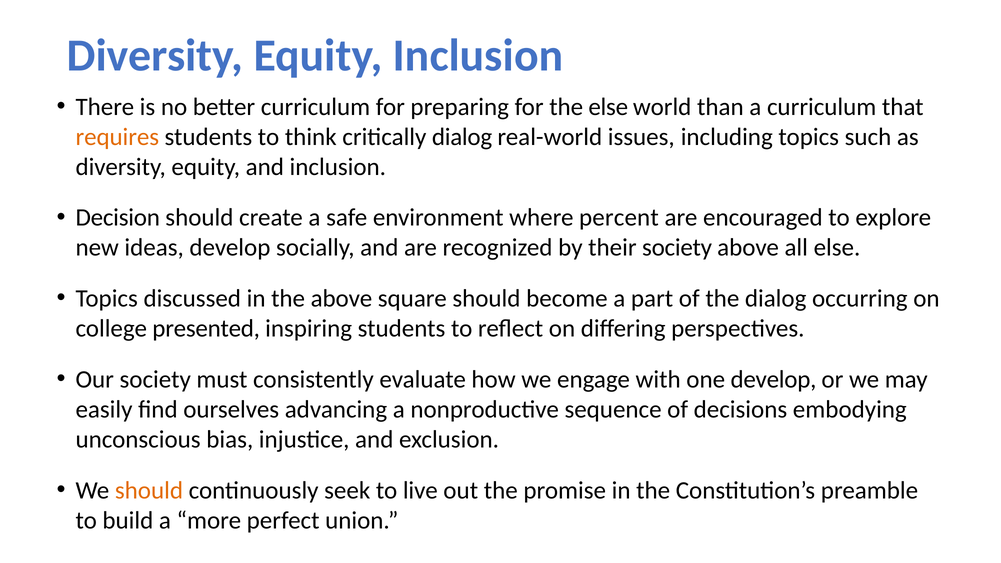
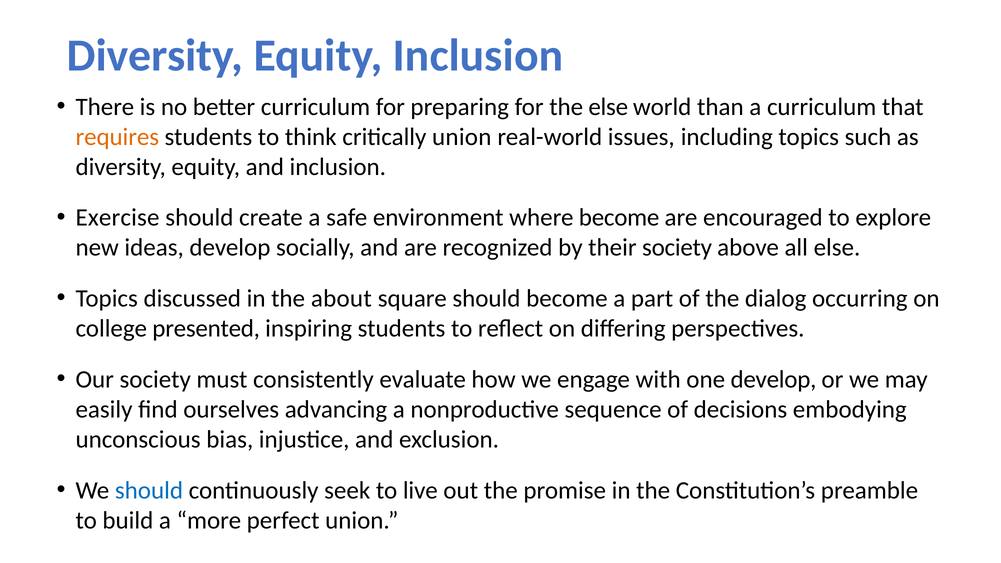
critically dialog: dialog -> union
Decision: Decision -> Exercise
where percent: percent -> become
the above: above -> about
should at (149, 490) colour: orange -> blue
